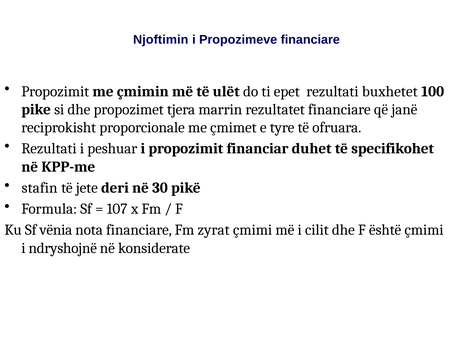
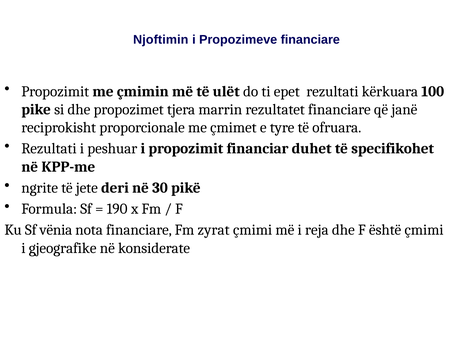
buxhetet: buxhetet -> kërkuara
stafin: stafin -> ngrite
107: 107 -> 190
cilit: cilit -> reja
ndryshojnë: ndryshojnë -> gjeografike
